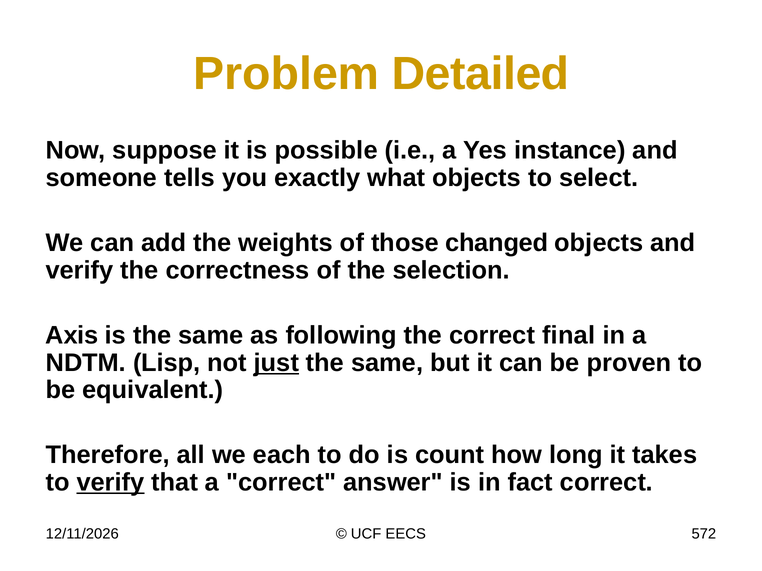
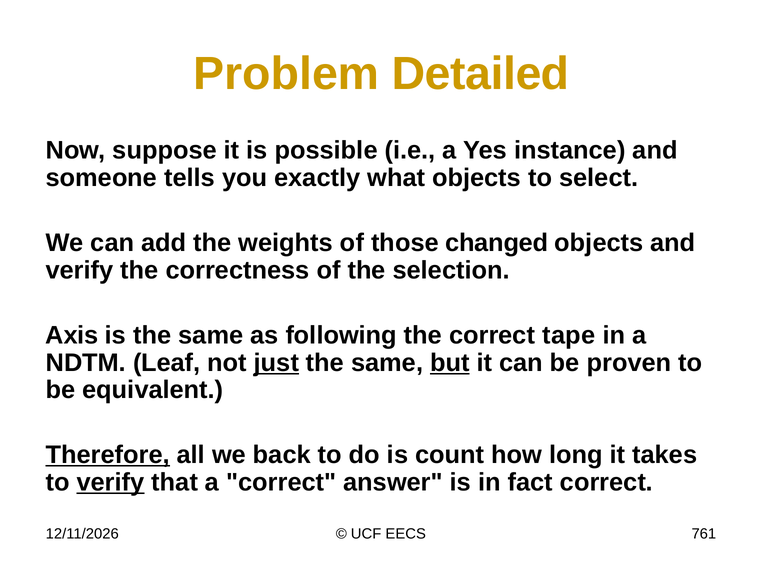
final: final -> tape
Lisp: Lisp -> Leaf
but underline: none -> present
Therefore underline: none -> present
each: each -> back
572: 572 -> 761
